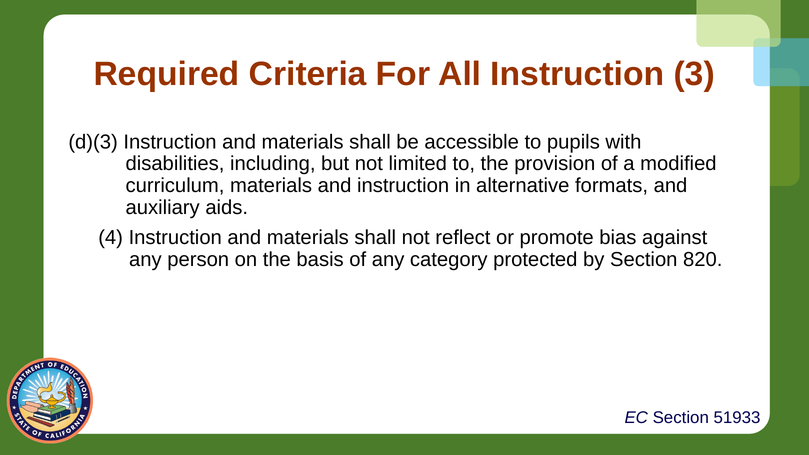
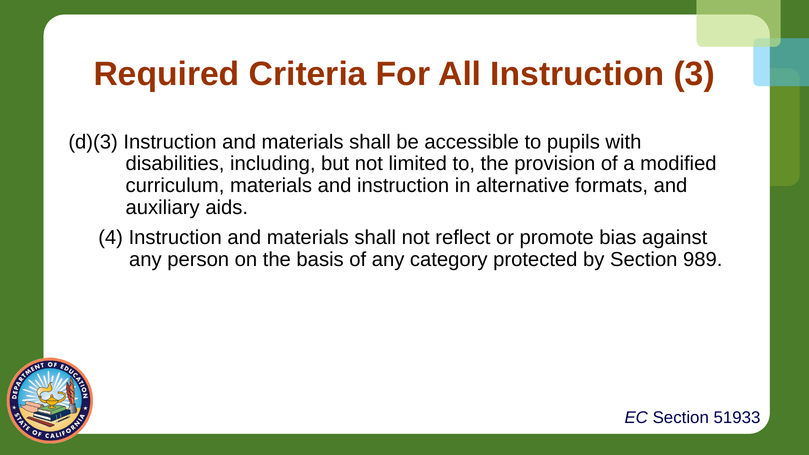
820: 820 -> 989
